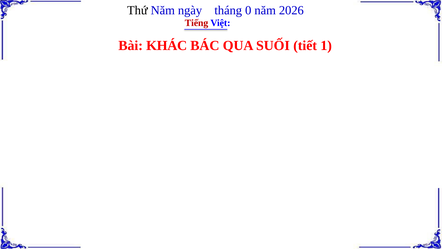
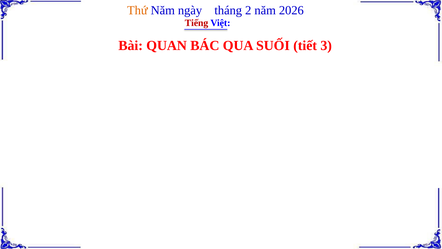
Thứ colour: black -> orange
0: 0 -> 2
KHÁC: KHÁC -> QUAN
1: 1 -> 3
